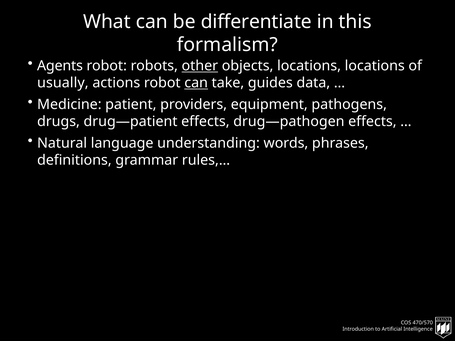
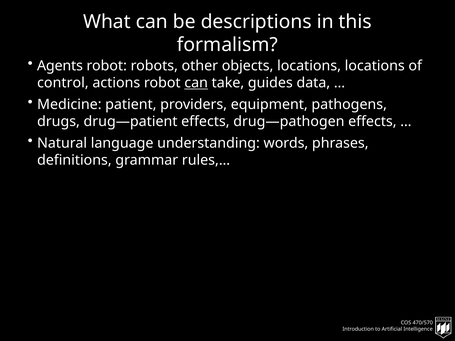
differentiate: differentiate -> descriptions
other underline: present -> none
usually: usually -> control
